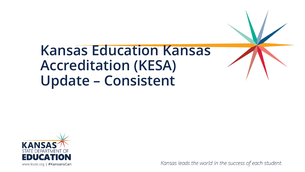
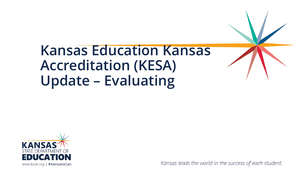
Consistent: Consistent -> Evaluating
